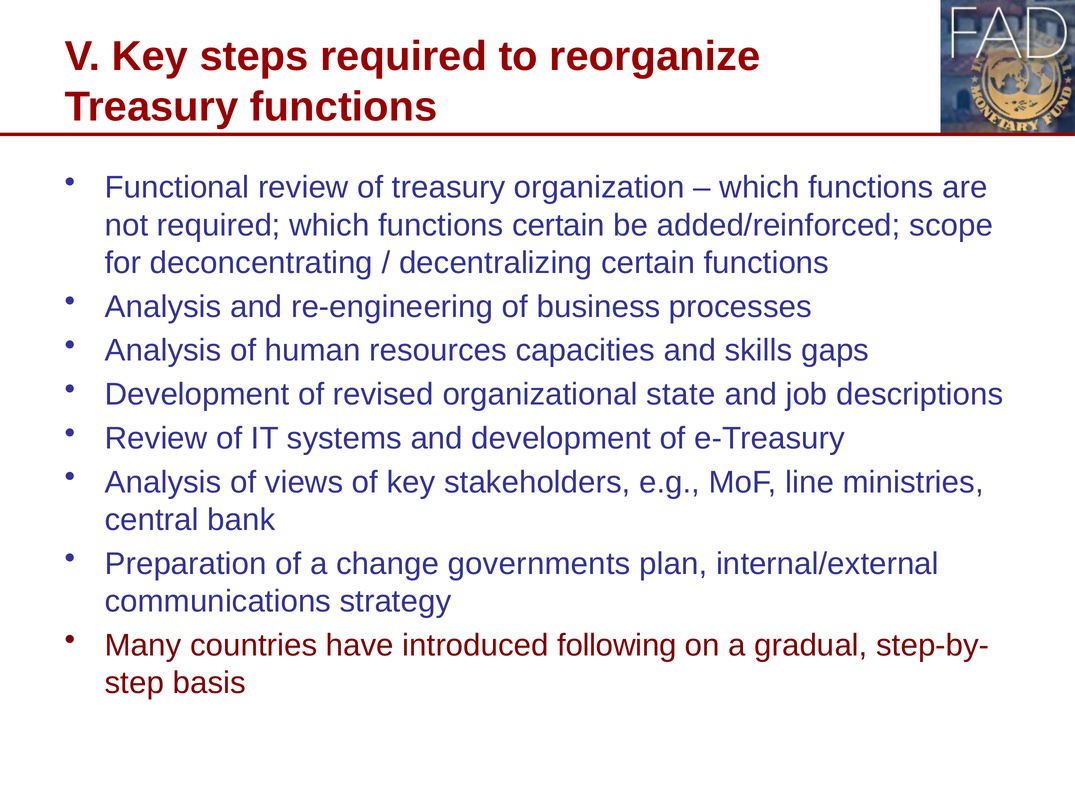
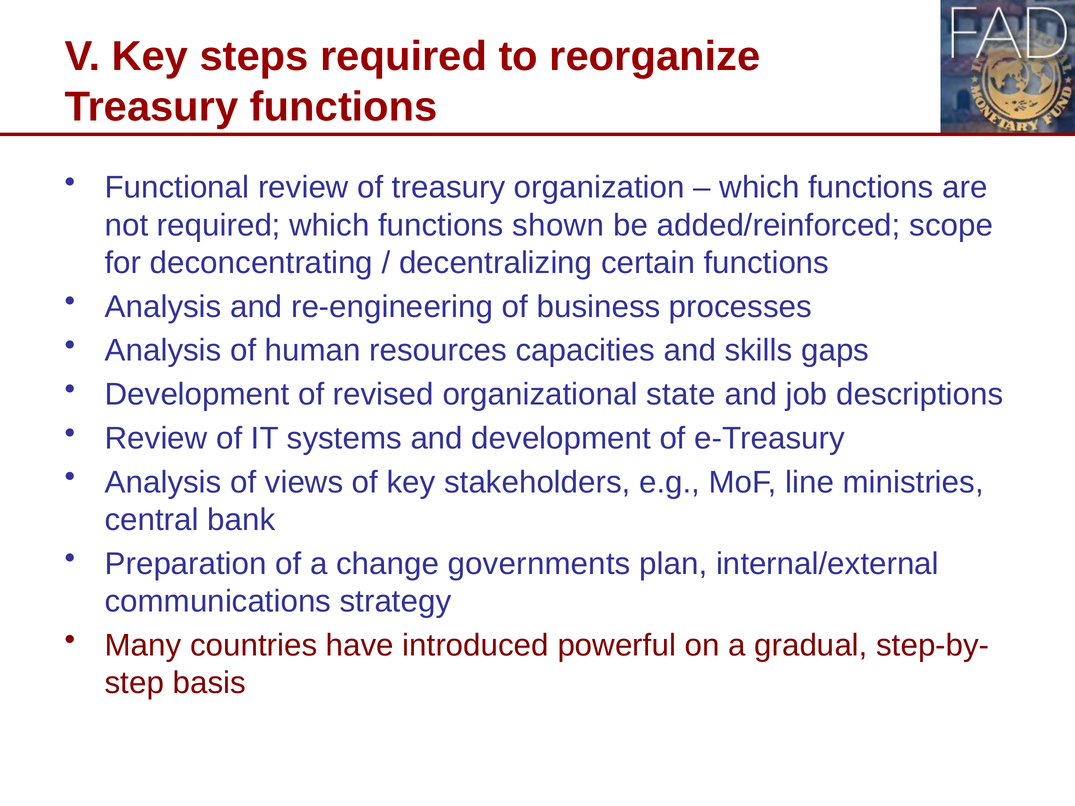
functions certain: certain -> shown
following: following -> powerful
